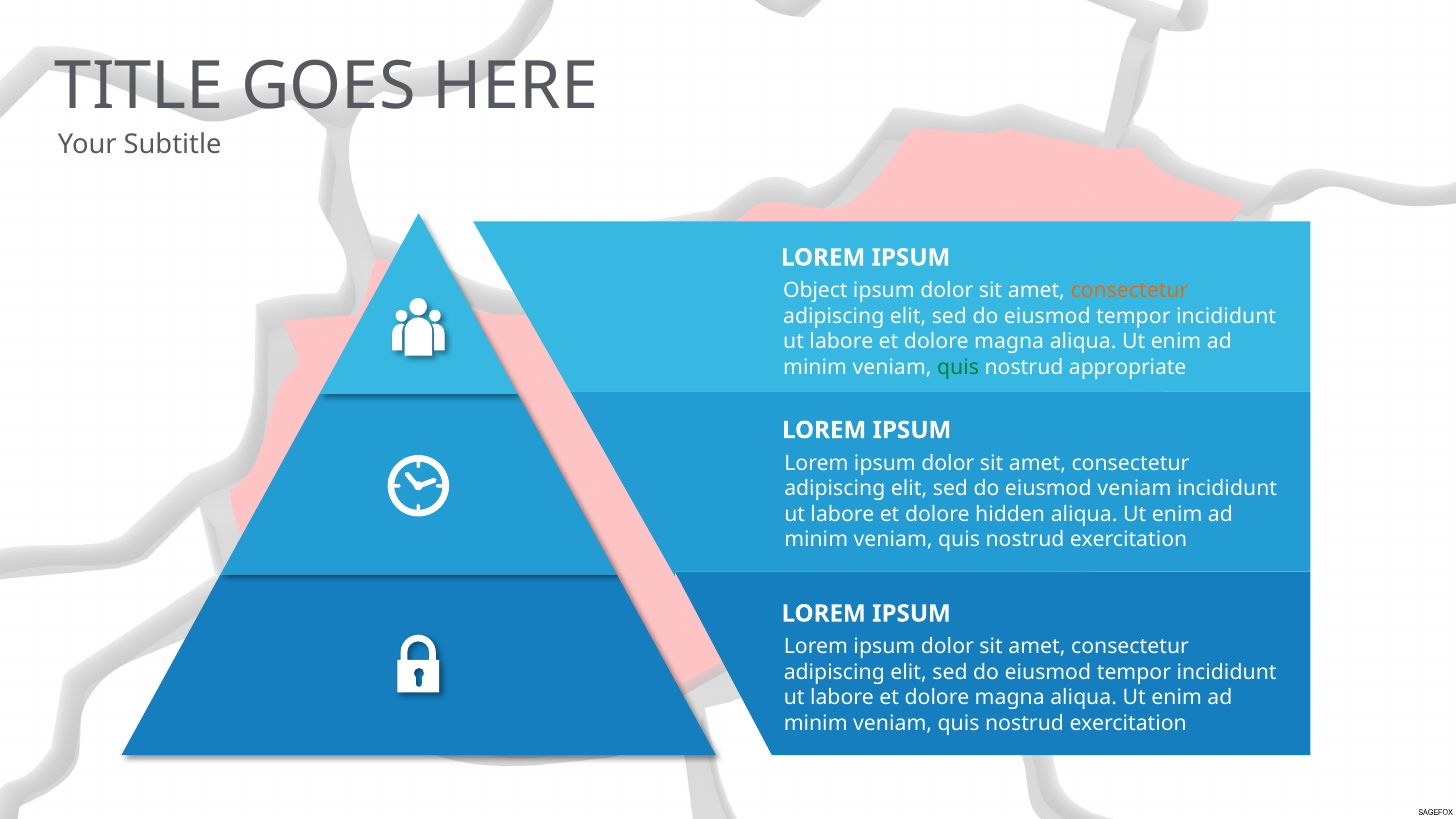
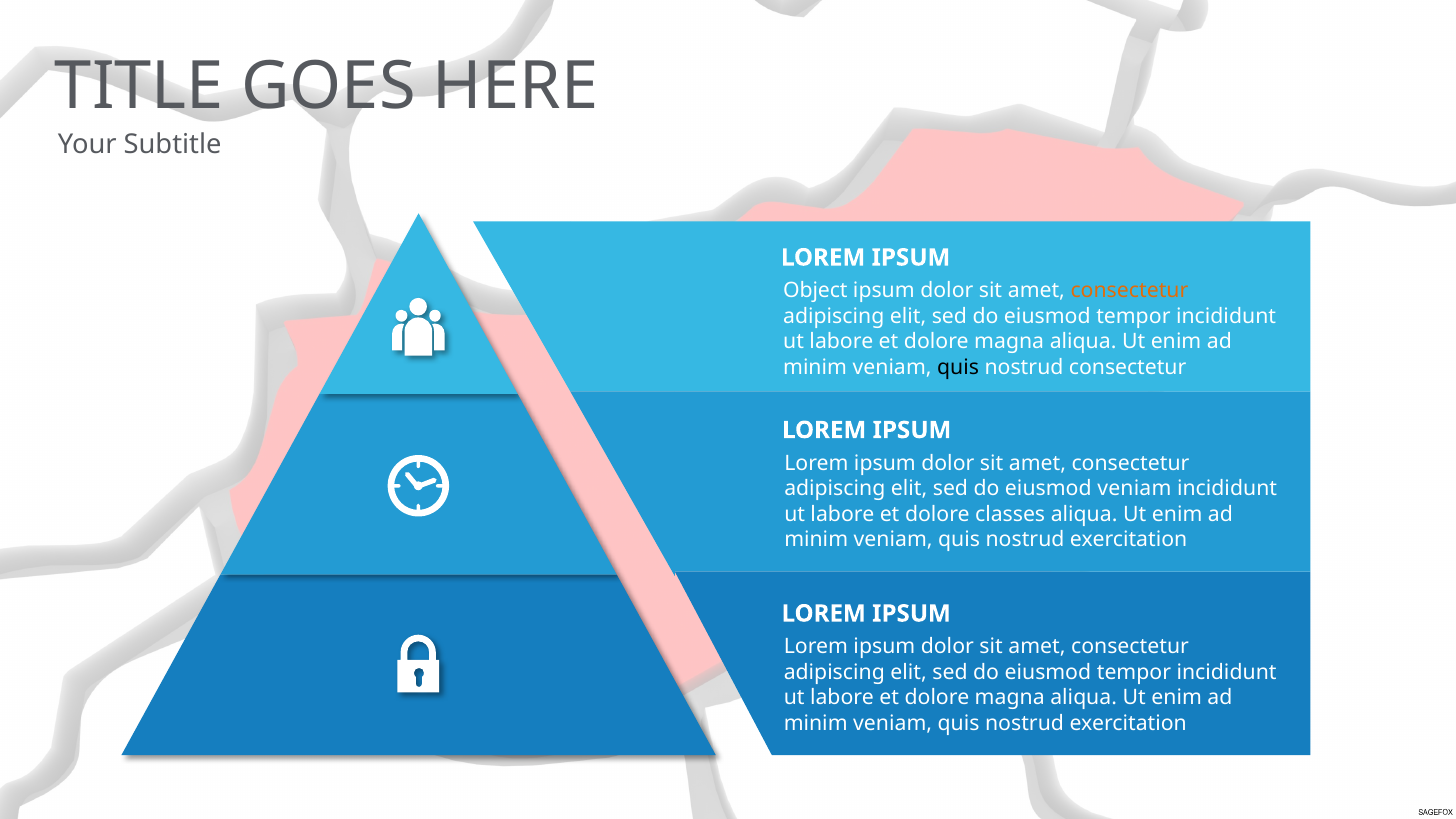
quis at (958, 367) colour: green -> black
nostrud appropriate: appropriate -> consectetur
hidden: hidden -> classes
